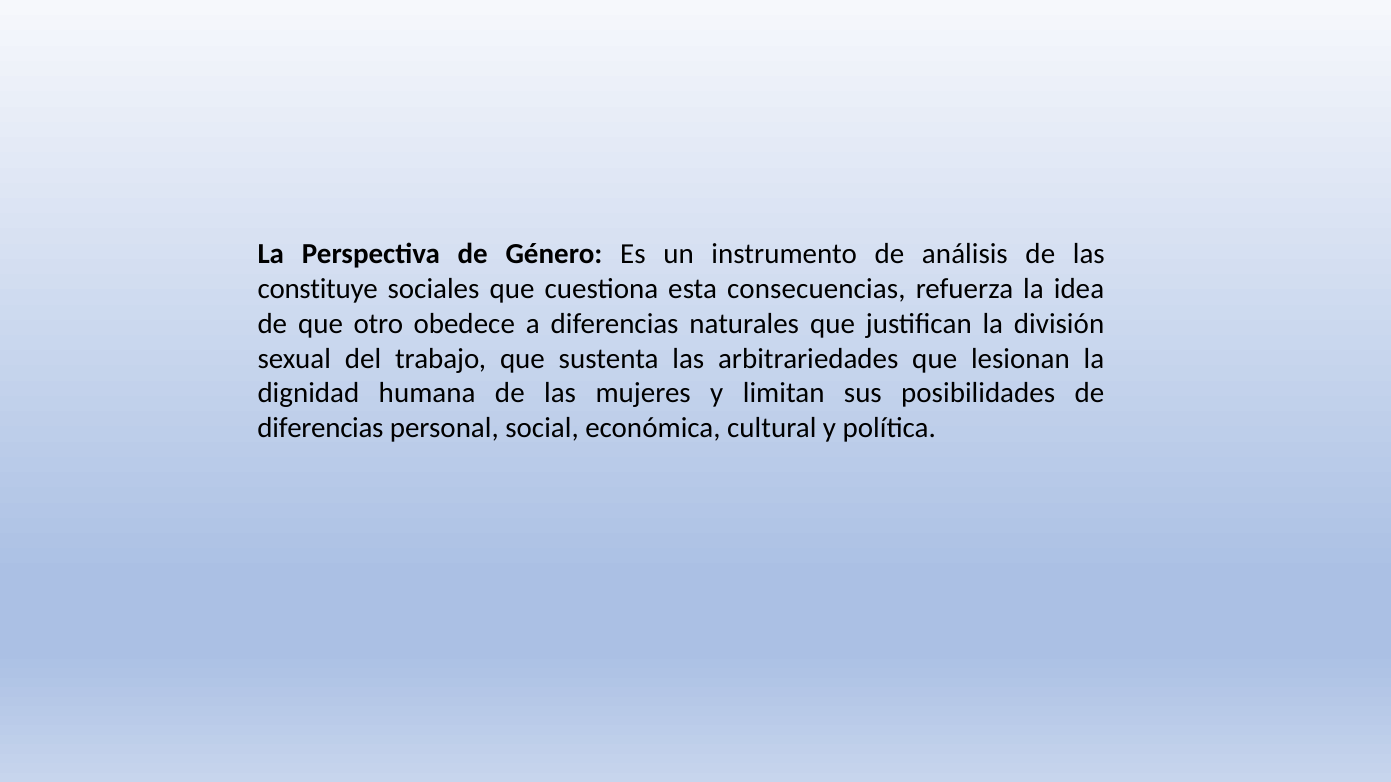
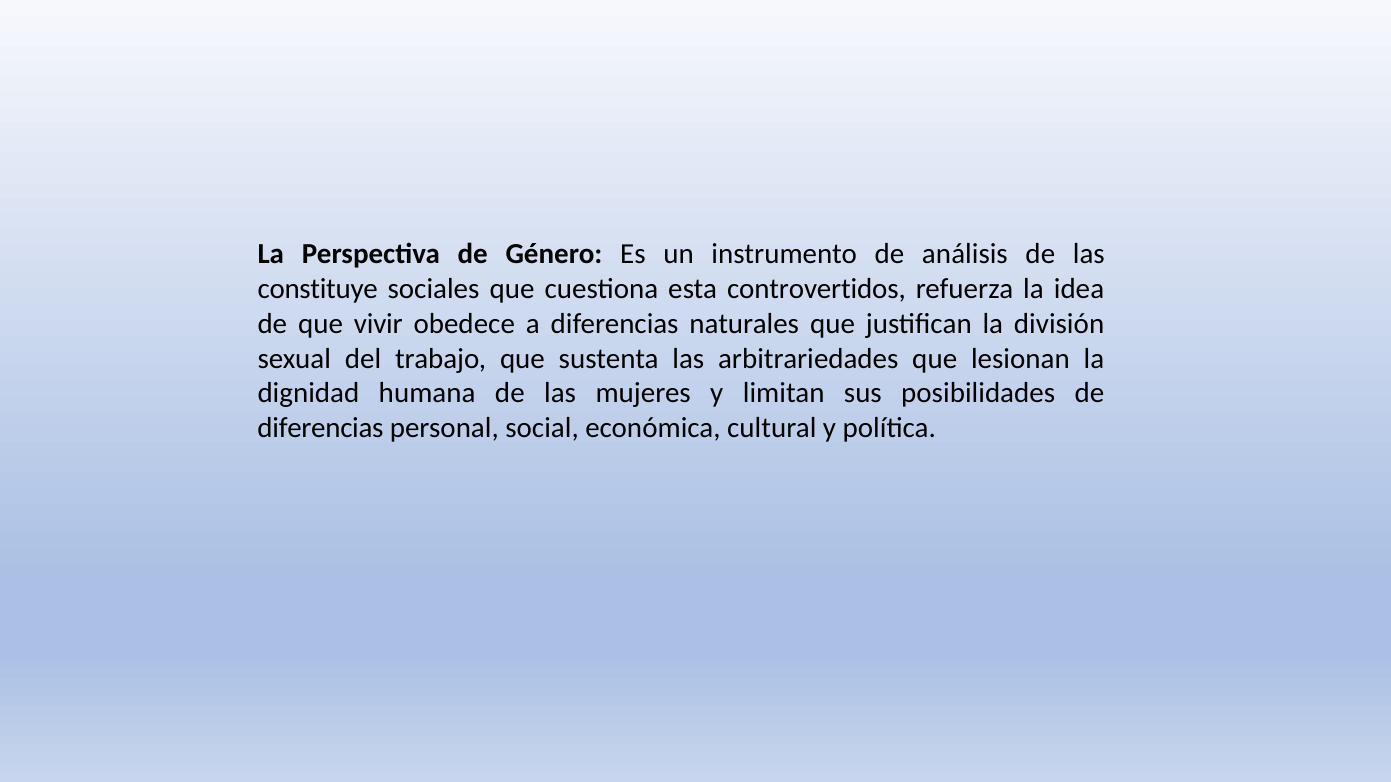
consecuencias: consecuencias -> controvertidos
otro: otro -> vivir
